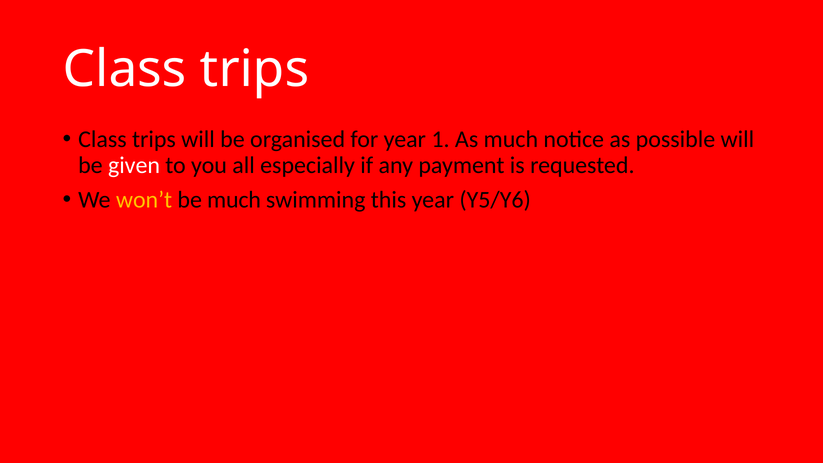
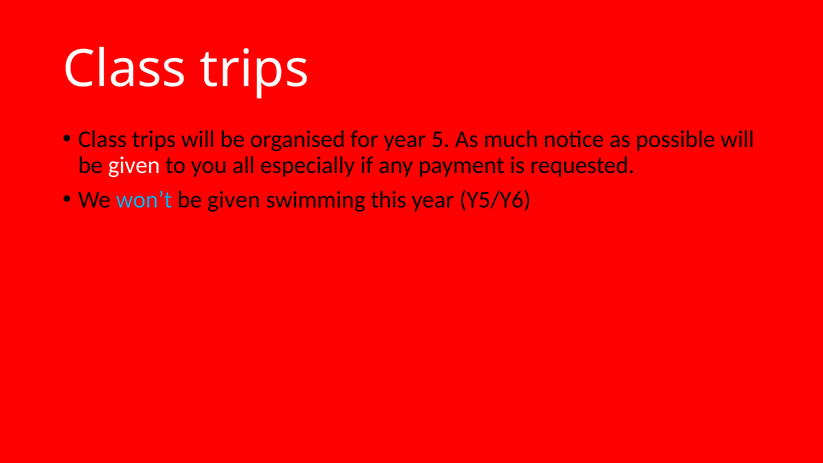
1: 1 -> 5
won’t colour: yellow -> light blue
much at (234, 200): much -> given
